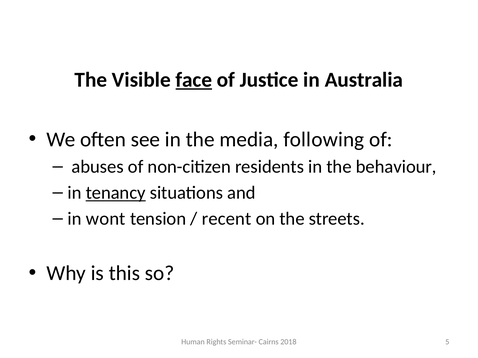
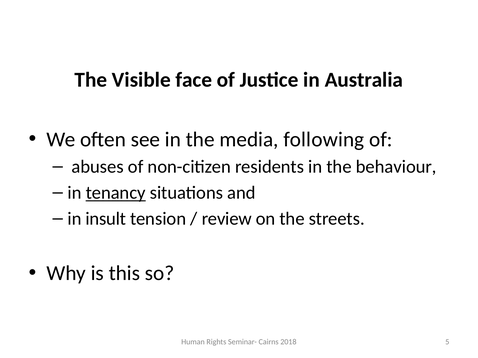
face underline: present -> none
wont: wont -> insult
recent: recent -> review
